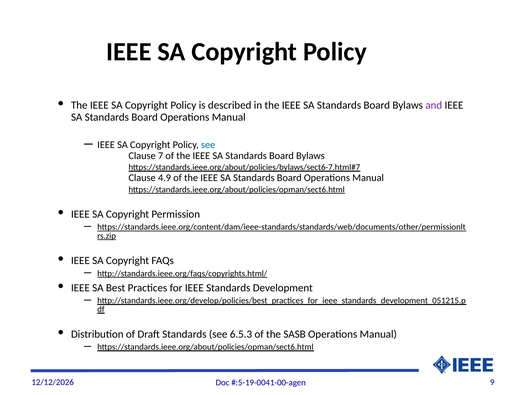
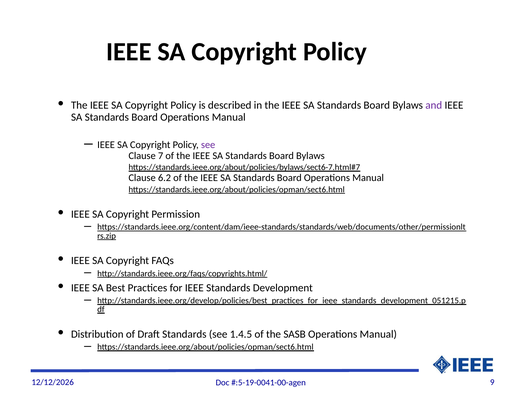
see at (208, 145) colour: blue -> purple
4.9: 4.9 -> 6.2
6.5.3: 6.5.3 -> 1.4.5
